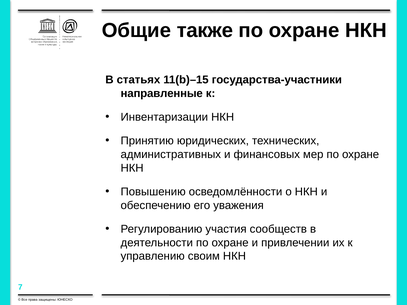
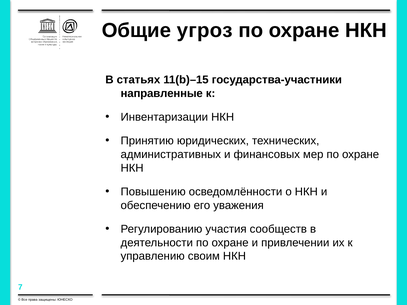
также: также -> угроз
